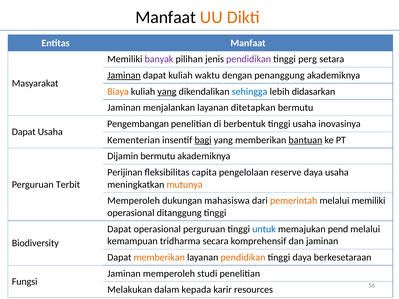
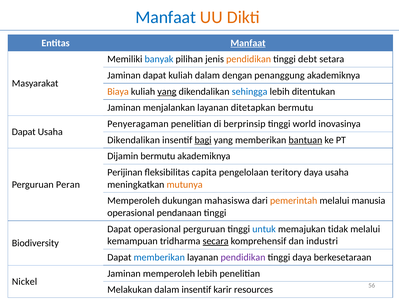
Manfaat at (166, 17) colour: black -> blue
Manfaat at (248, 43) underline: none -> present
banyak colour: purple -> blue
pendidikan at (249, 59) colour: purple -> orange
perg: perg -> debt
Jaminan at (124, 75) underline: present -> none
kuliah waktu: waktu -> dalam
didasarkan: didasarkan -> ditentukan
Pengembangan: Pengembangan -> Penyeragaman
berbentuk: berbentuk -> berprinsip
tinggi usaha: usaha -> world
Kementerian at (134, 140): Kementerian -> Dikendalikan
reserve: reserve -> teritory
Terbit: Terbit -> Peran
melalui memiliki: memiliki -> manusia
ditanggung: ditanggung -> pendanaan
pend: pend -> tidak
secara underline: none -> present
dan jaminan: jaminan -> industri
memberikan at (159, 258) colour: orange -> blue
pendidikan at (243, 258) colour: orange -> purple
memperoleh studi: studi -> lebih
Fungsi: Fungsi -> Nickel
dalam kepada: kepada -> insentif
